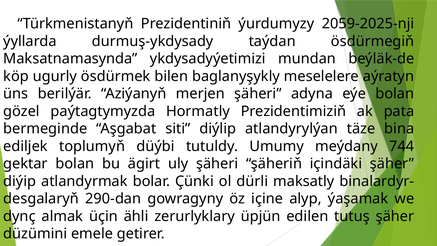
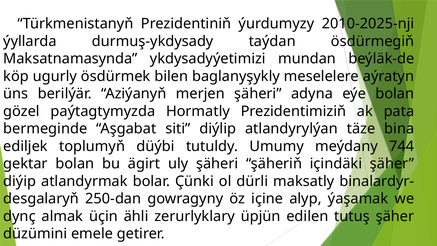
2059-2025-nji: 2059-2025-nji -> 2010-2025-nji
290-dan: 290-dan -> 250-dan
